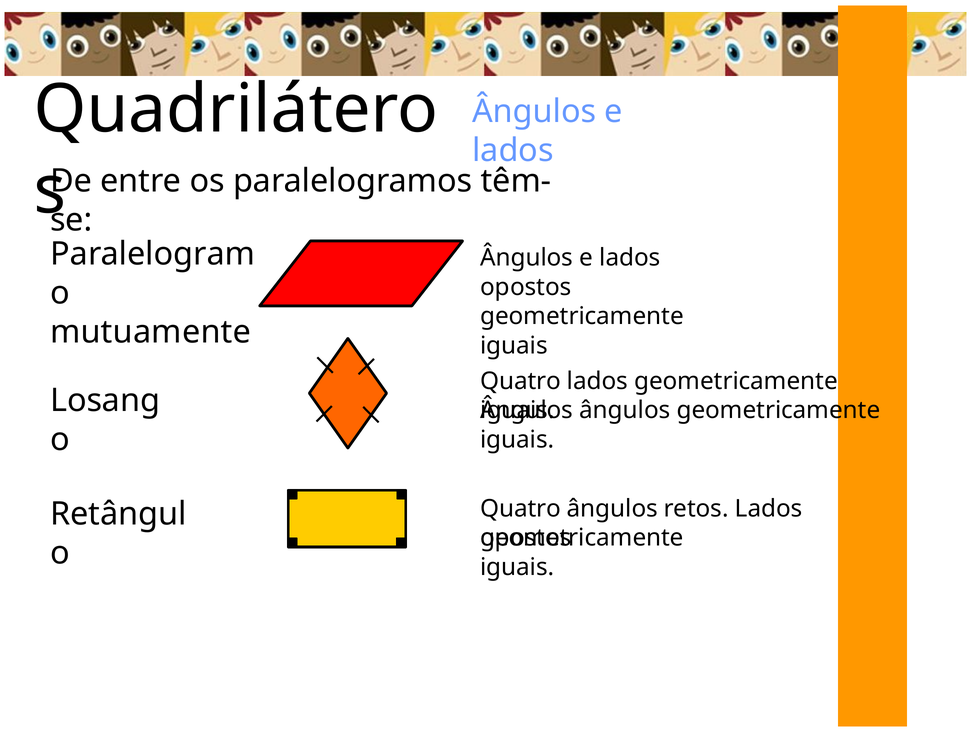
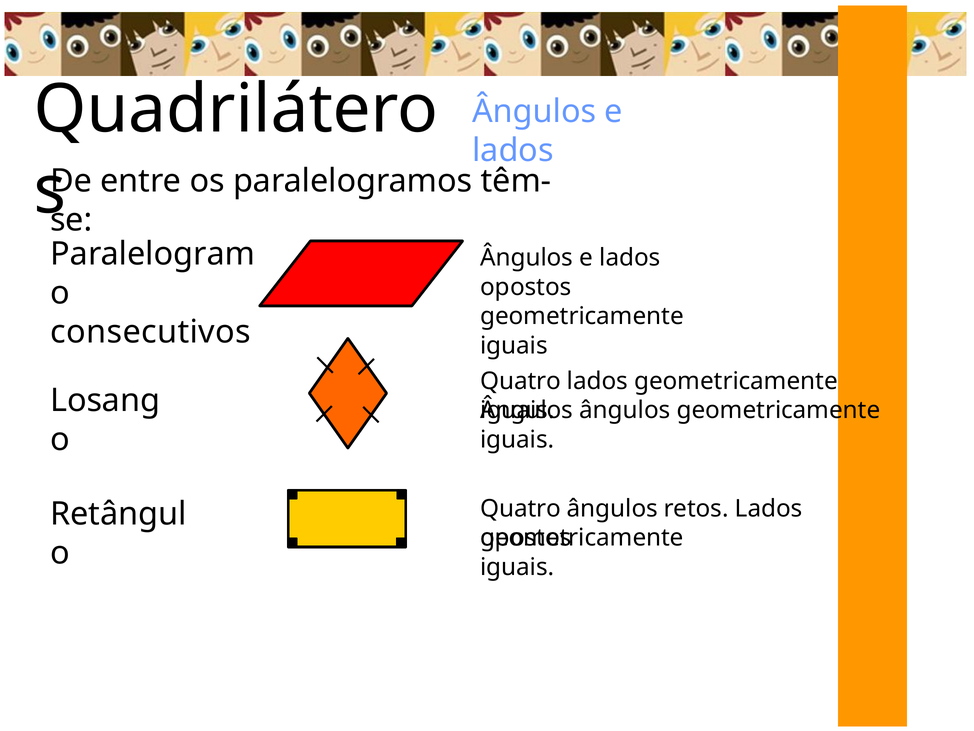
mutuamente: mutuamente -> consecutivos
